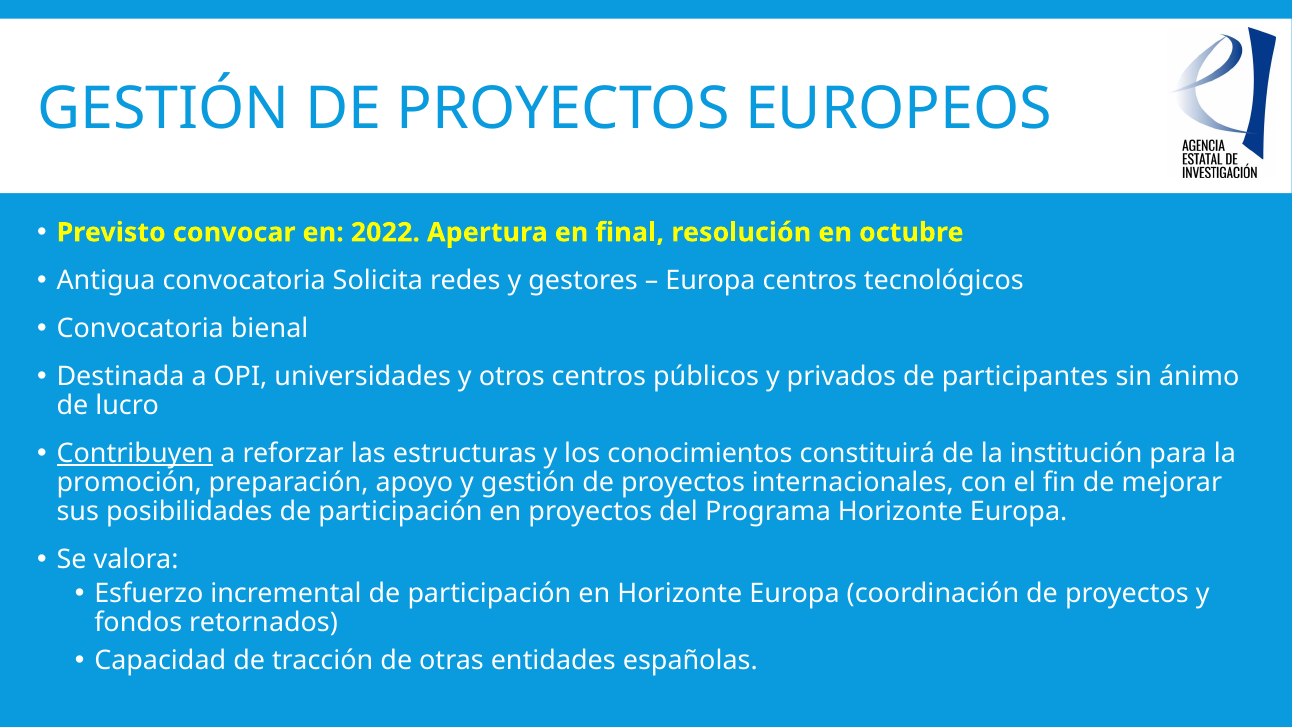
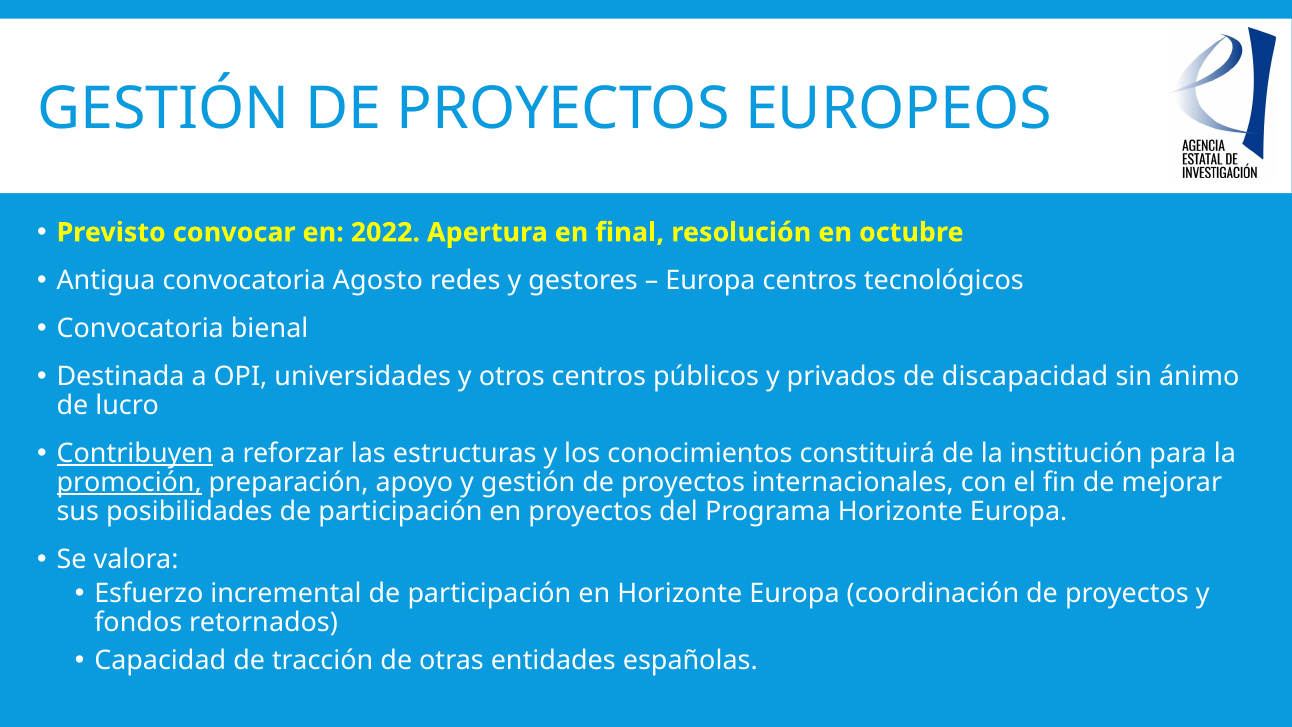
Solicita: Solicita -> Agosto
participantes: participantes -> discapacidad
promoción underline: none -> present
